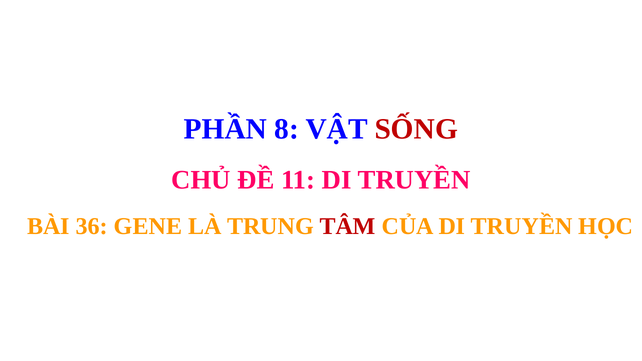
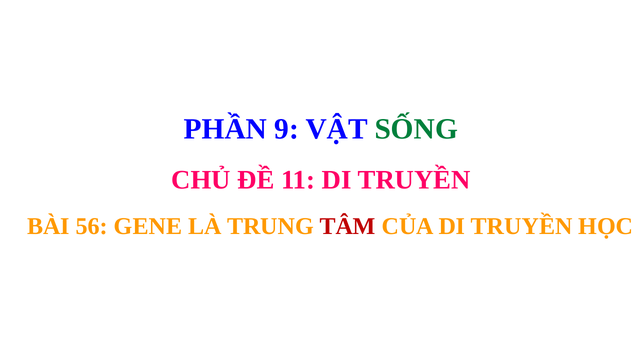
8: 8 -> 9
SỐNG colour: red -> green
36: 36 -> 56
